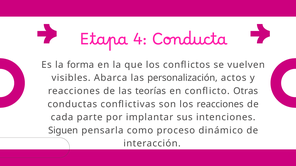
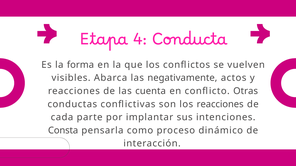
personalización: personalización -> negativamente
teorías: teorías -> cuenta
Siguen: Siguen -> Consta
